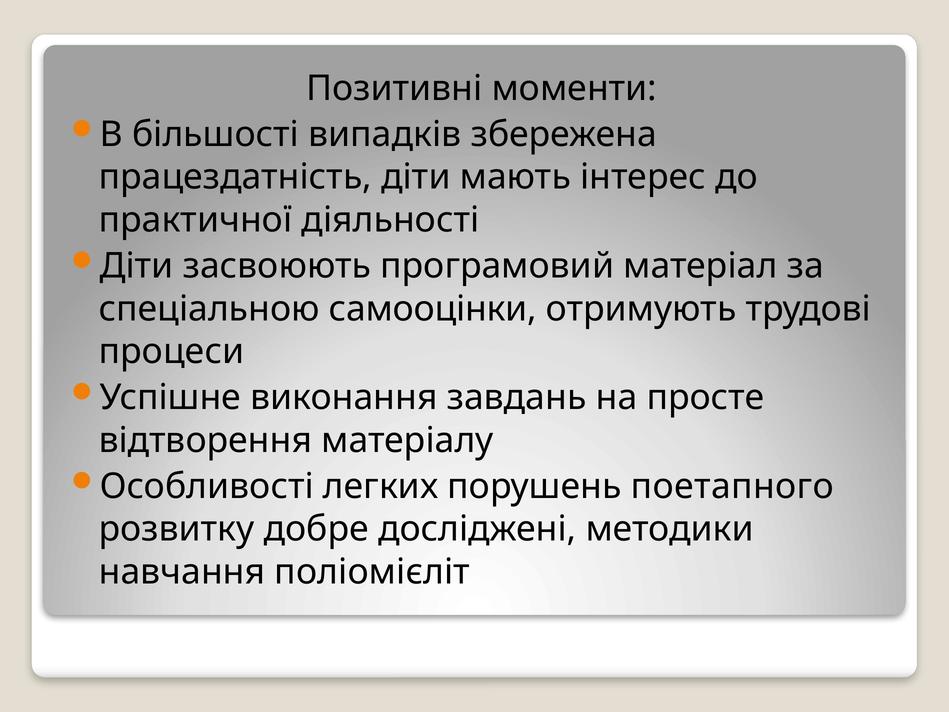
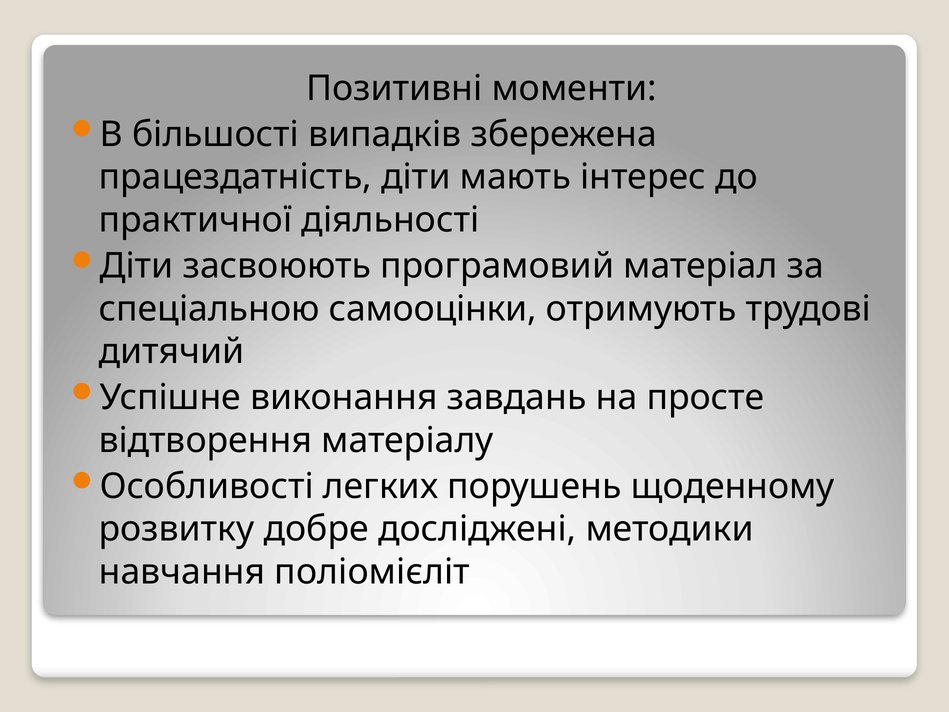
процеси: процеси -> дитячий
поетапного: поетапного -> щоденному
